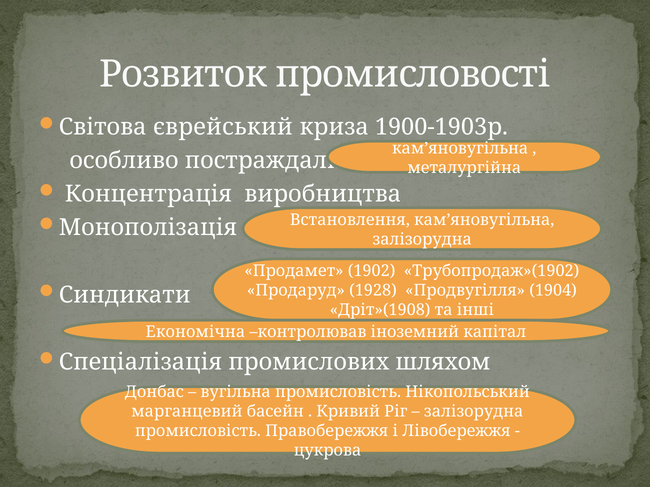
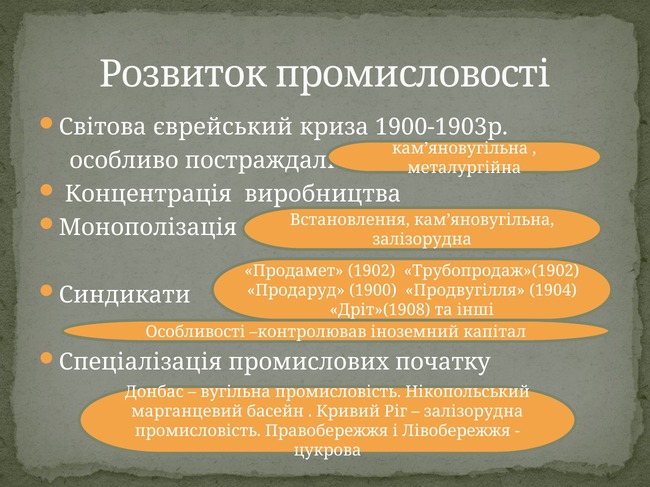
1928: 1928 -> 1900
Економічна: Економічна -> Особливості
шляхом: шляхом -> початку
